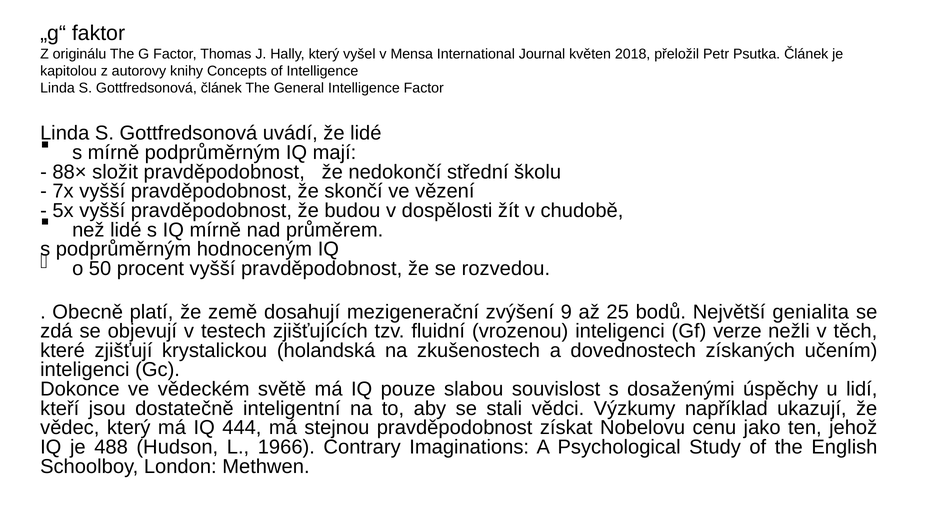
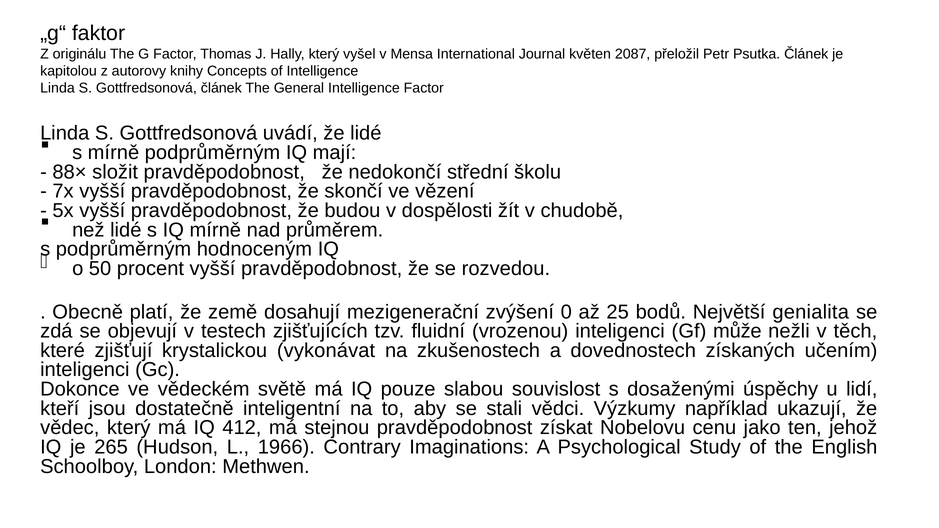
2018: 2018 -> 2087
9: 9 -> 0
verze: verze -> může
holandská: holandská -> vykonávat
444: 444 -> 412
488: 488 -> 265
